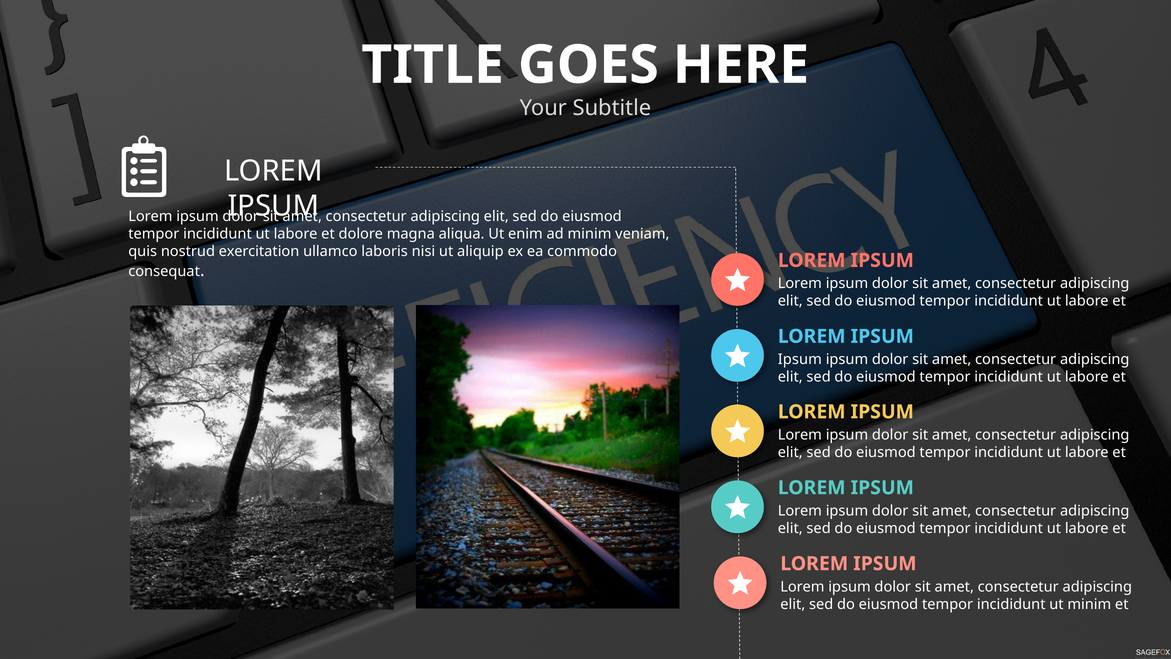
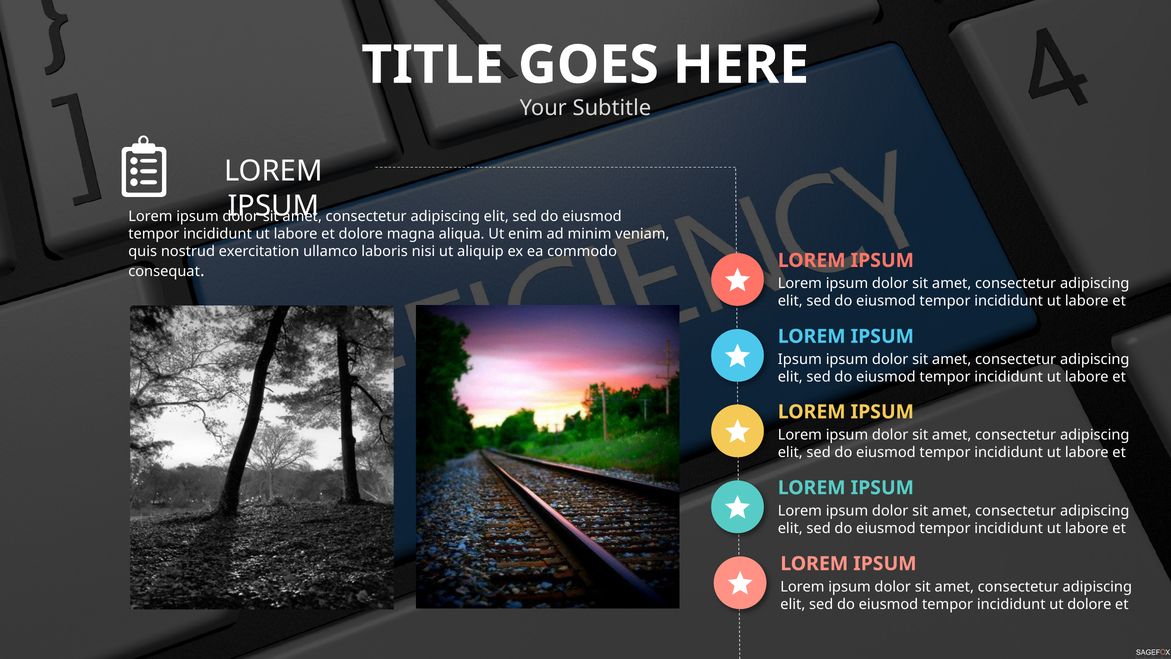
ut minim: minim -> dolore
